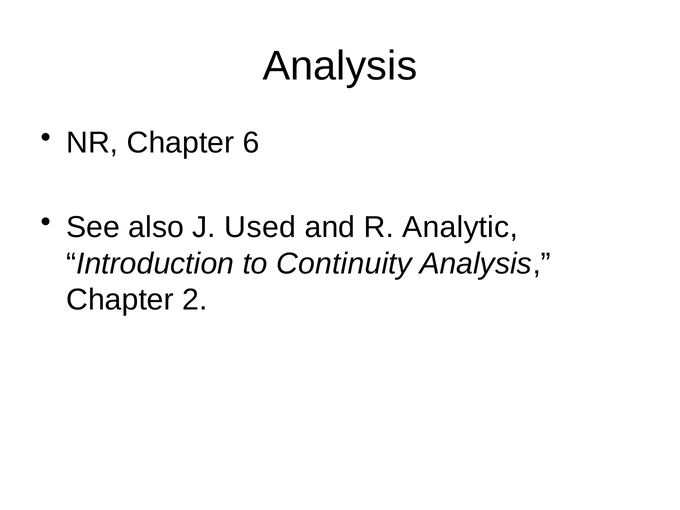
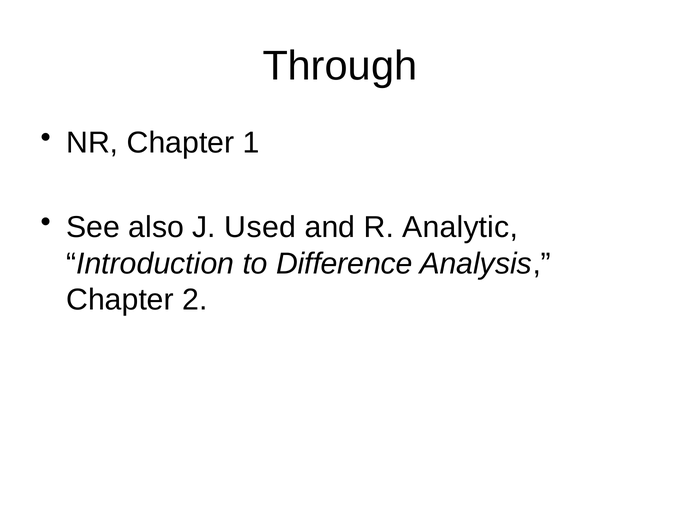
Analysis at (340, 66): Analysis -> Through
6: 6 -> 1
Continuity: Continuity -> Difference
